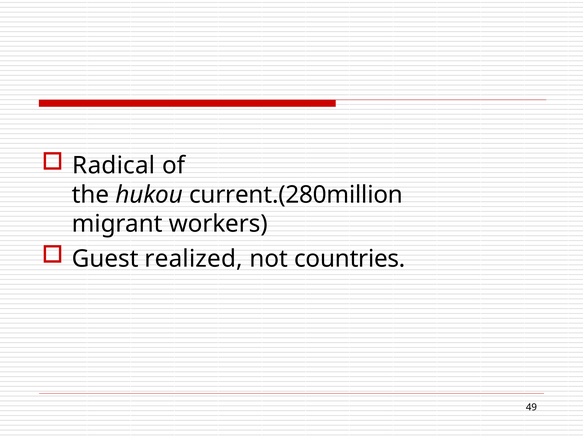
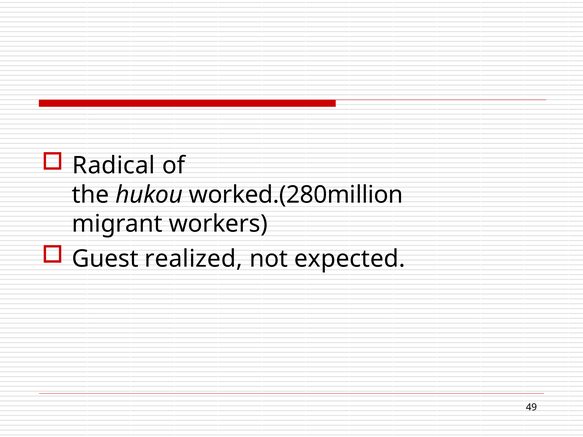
current.(280million: current.(280million -> worked.(280million
countries: countries -> expected
